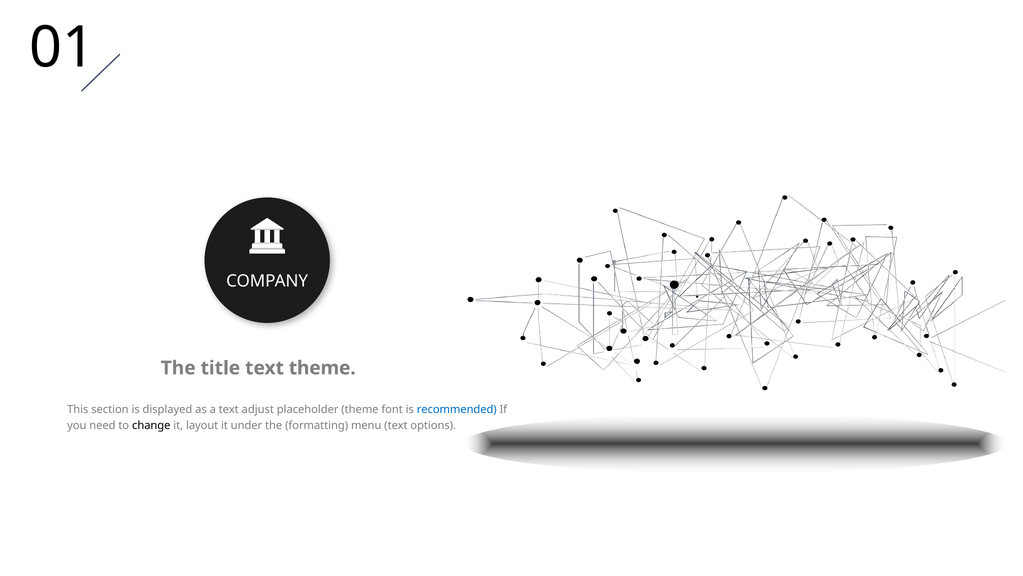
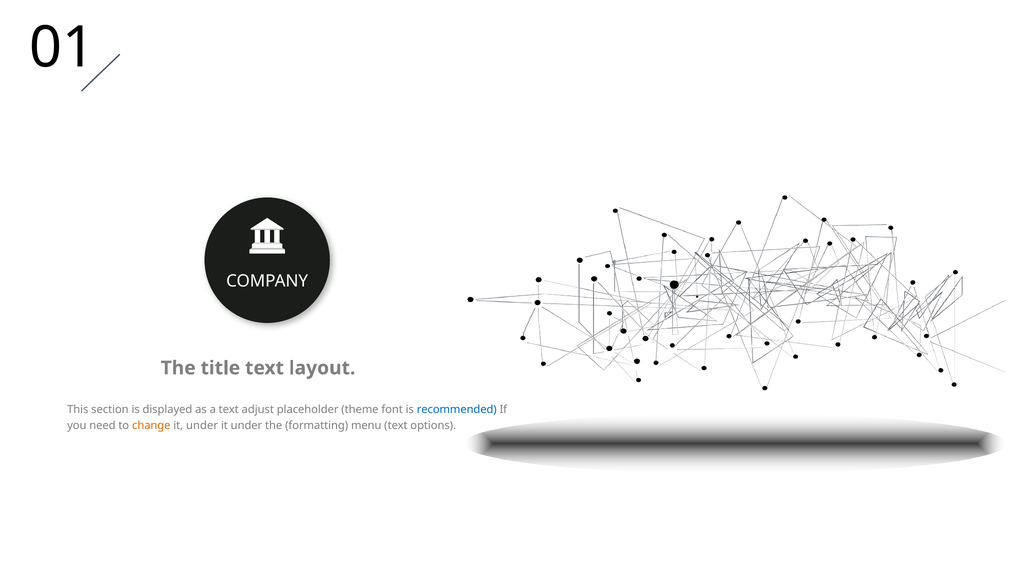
text theme: theme -> layout
change colour: black -> orange
layout at (202, 425): layout -> under
